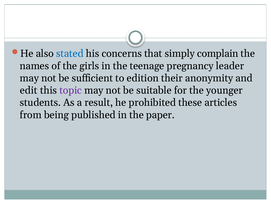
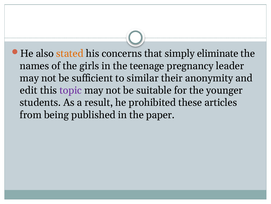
stated colour: blue -> orange
complain: complain -> eliminate
edition: edition -> similar
